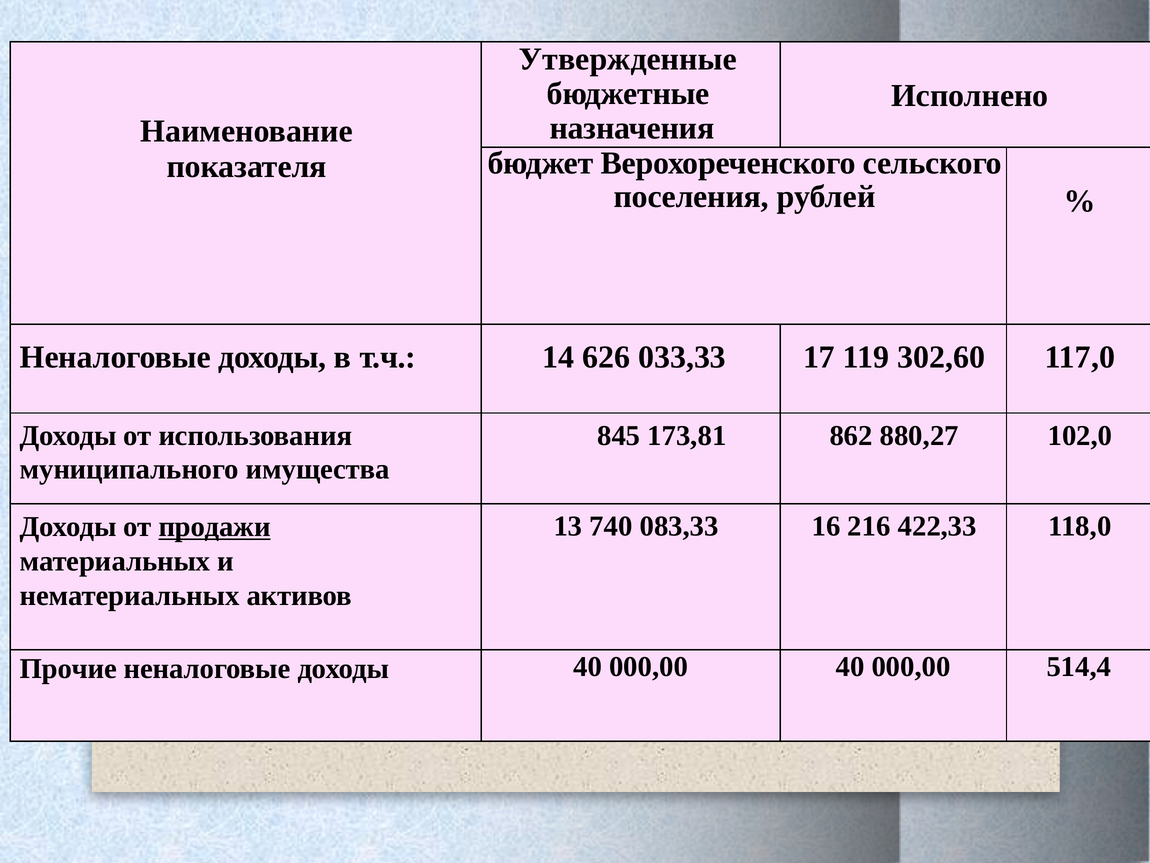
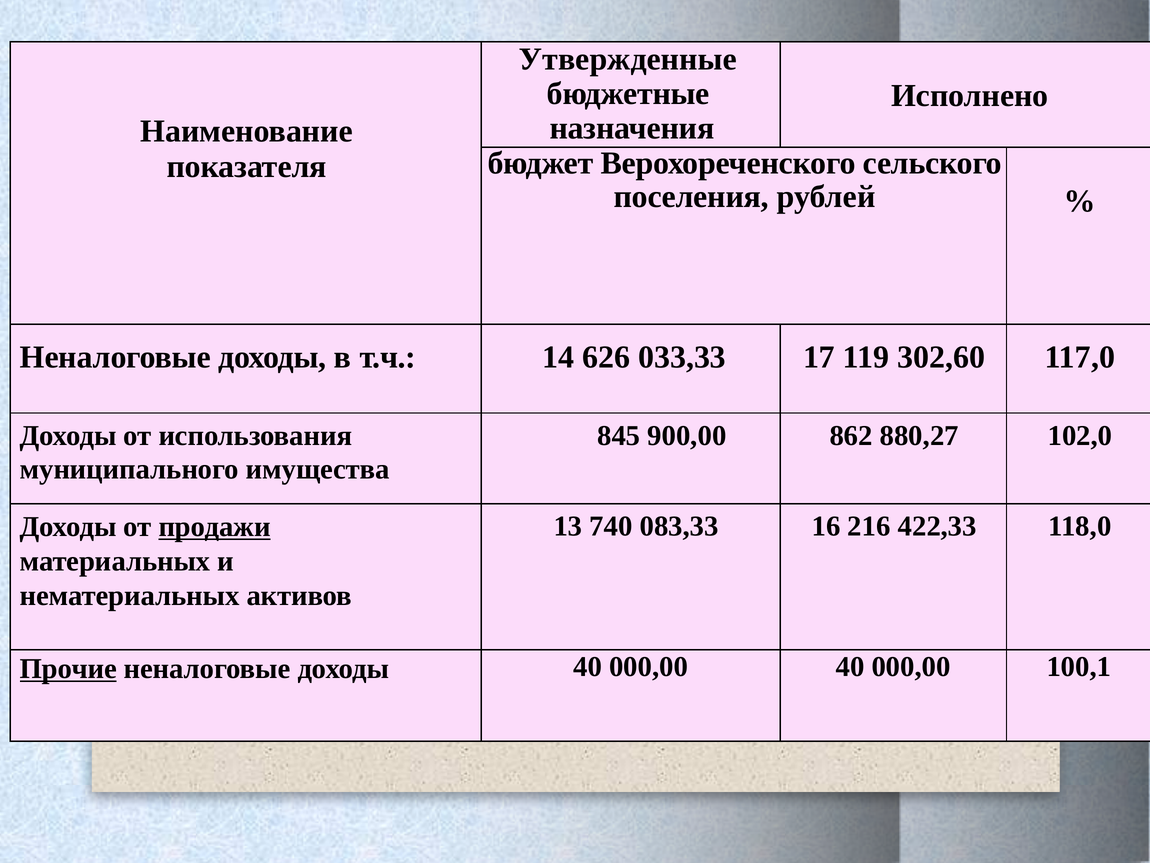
173,81: 173,81 -> 900,00
Прочие underline: none -> present
514,4: 514,4 -> 100,1
